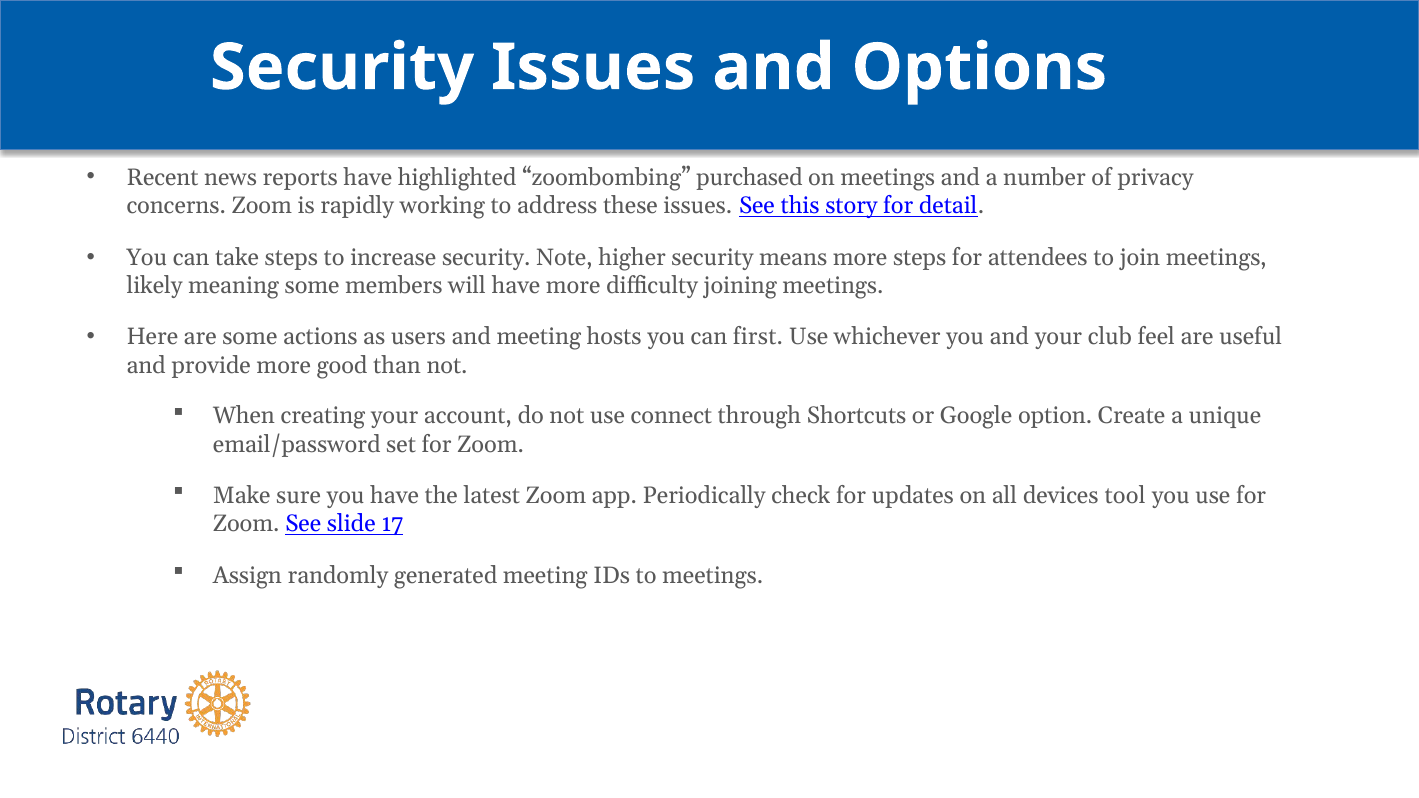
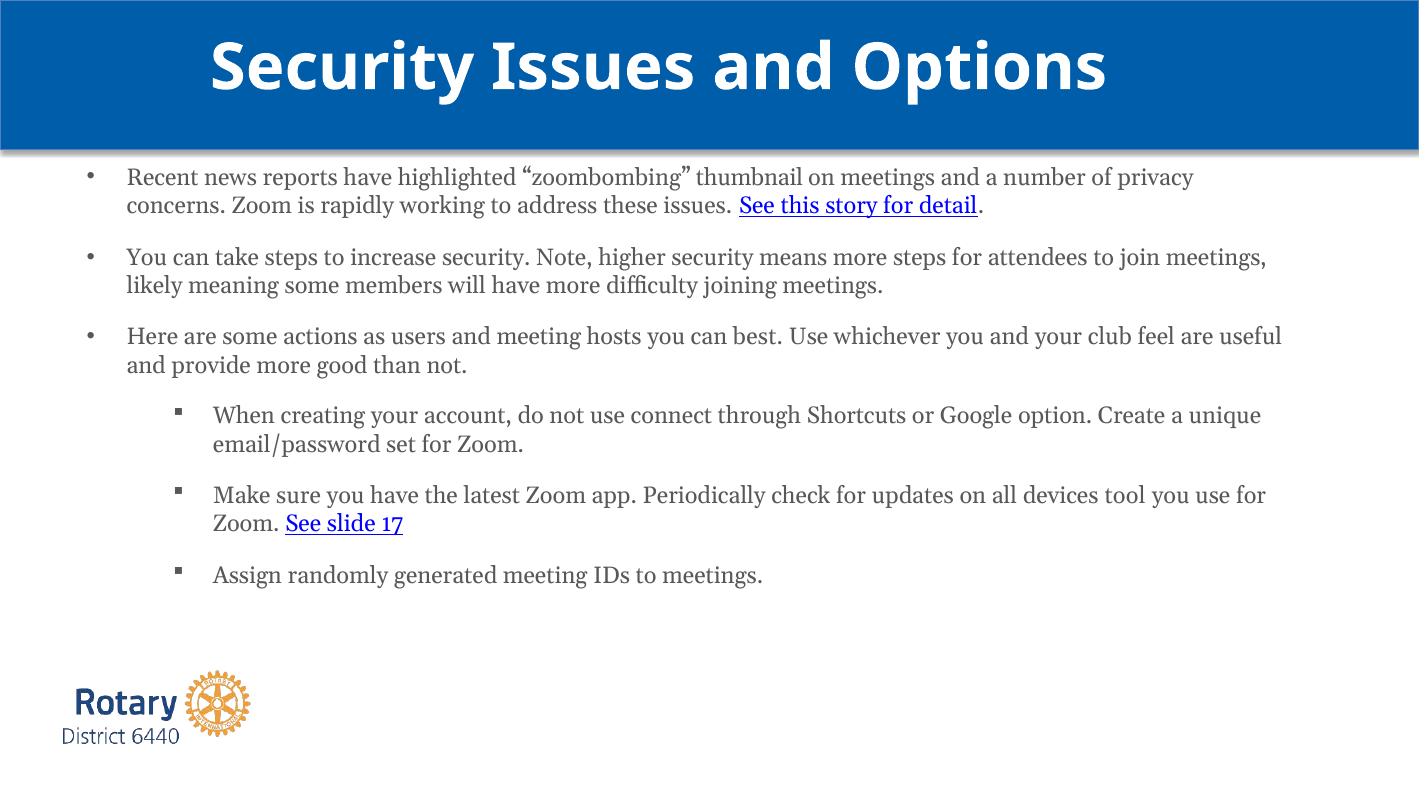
purchased: purchased -> thumbnail
first: first -> best
